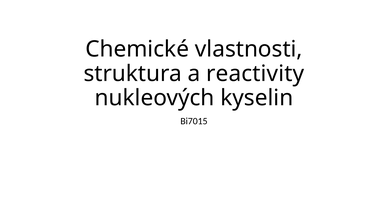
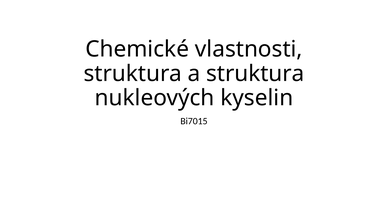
a reactivity: reactivity -> struktura
